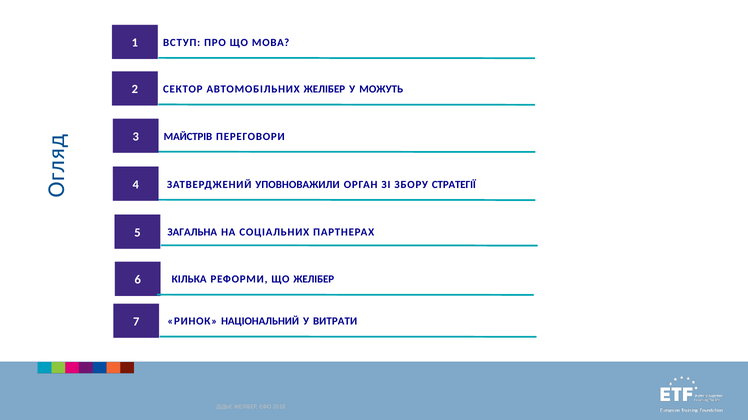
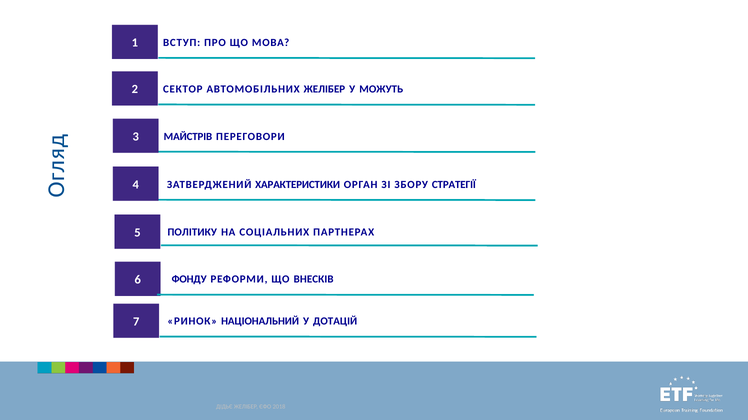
УПОВНОВАЖИЛИ: УПОВНОВАЖИЛИ -> ХАРАКТЕРИСТИКИ
ЗАГАЛЬНА: ЗАГАЛЬНА -> ПОЛІТИКУ
КІЛЬКА: КІЛЬКА -> ФОНДУ
ЩО ЖЕЛІБЕР: ЖЕЛІБЕР -> ВНЕСКІВ
ВИТРАТИ: ВИТРАТИ -> ДОТАЦІЙ
